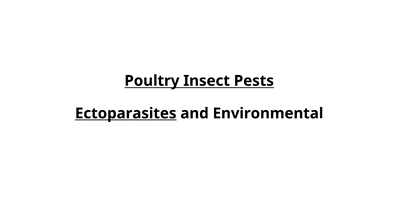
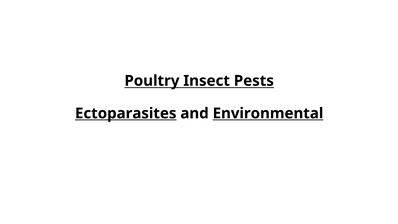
Environmental underline: none -> present
